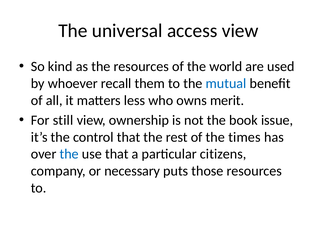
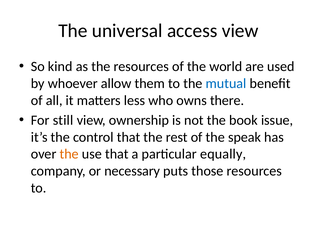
recall: recall -> allow
merit: merit -> there
times: times -> speak
the at (69, 154) colour: blue -> orange
citizens: citizens -> equally
